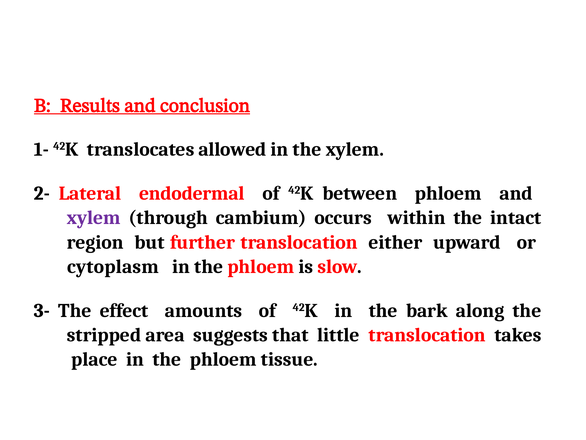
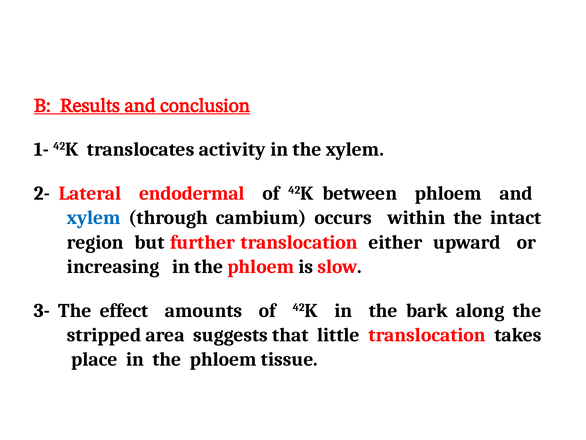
allowed: allowed -> activity
xylem at (94, 218) colour: purple -> blue
cytoplasm: cytoplasm -> increasing
